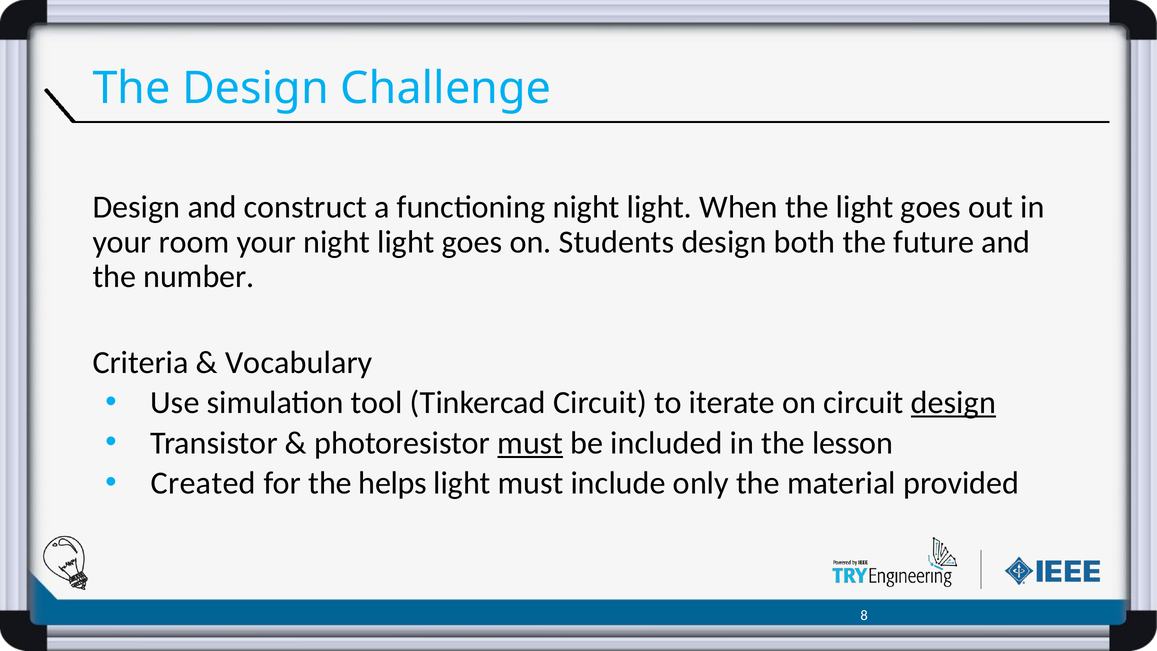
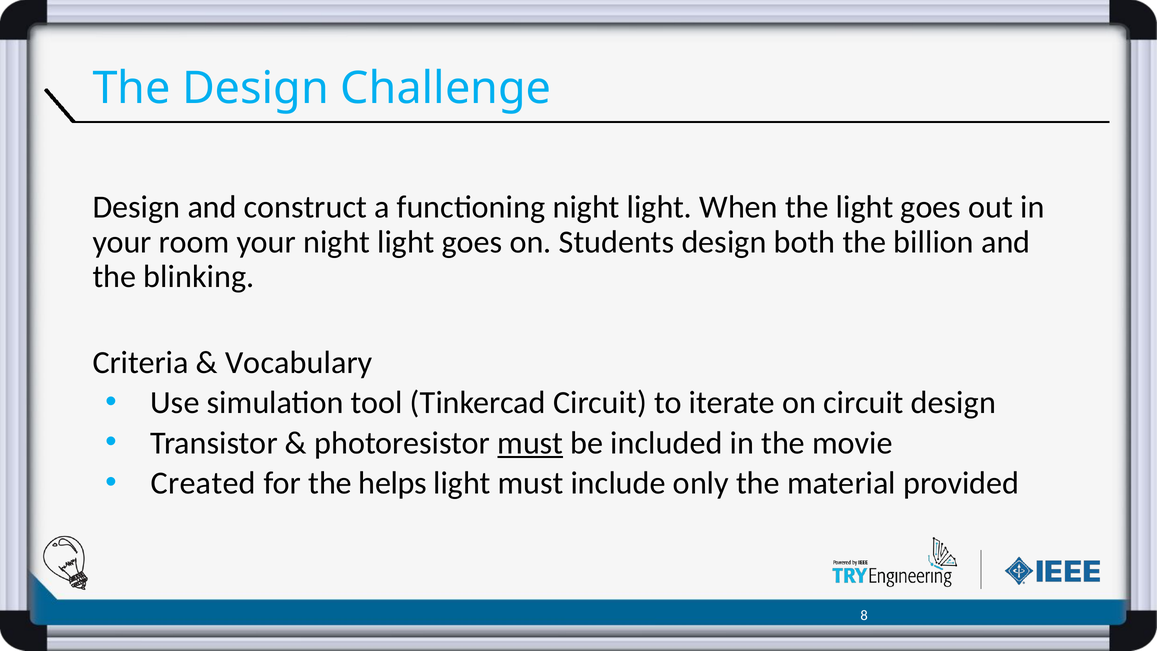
future: future -> billion
number: number -> blinking
design at (953, 403) underline: present -> none
lesson: lesson -> movie
